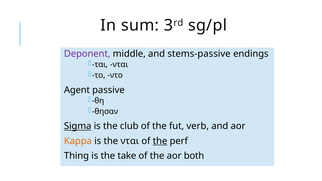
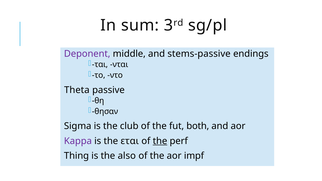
Agent: Agent -> Theta
Sigma underline: present -> none
verb: verb -> both
Kappa colour: orange -> purple
the νται: νται -> εται
take: take -> also
both: both -> impf
